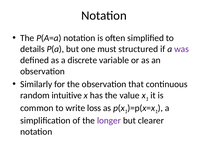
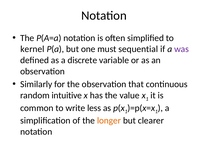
details: details -> kernel
structured: structured -> sequential
loss: loss -> less
longer colour: purple -> orange
